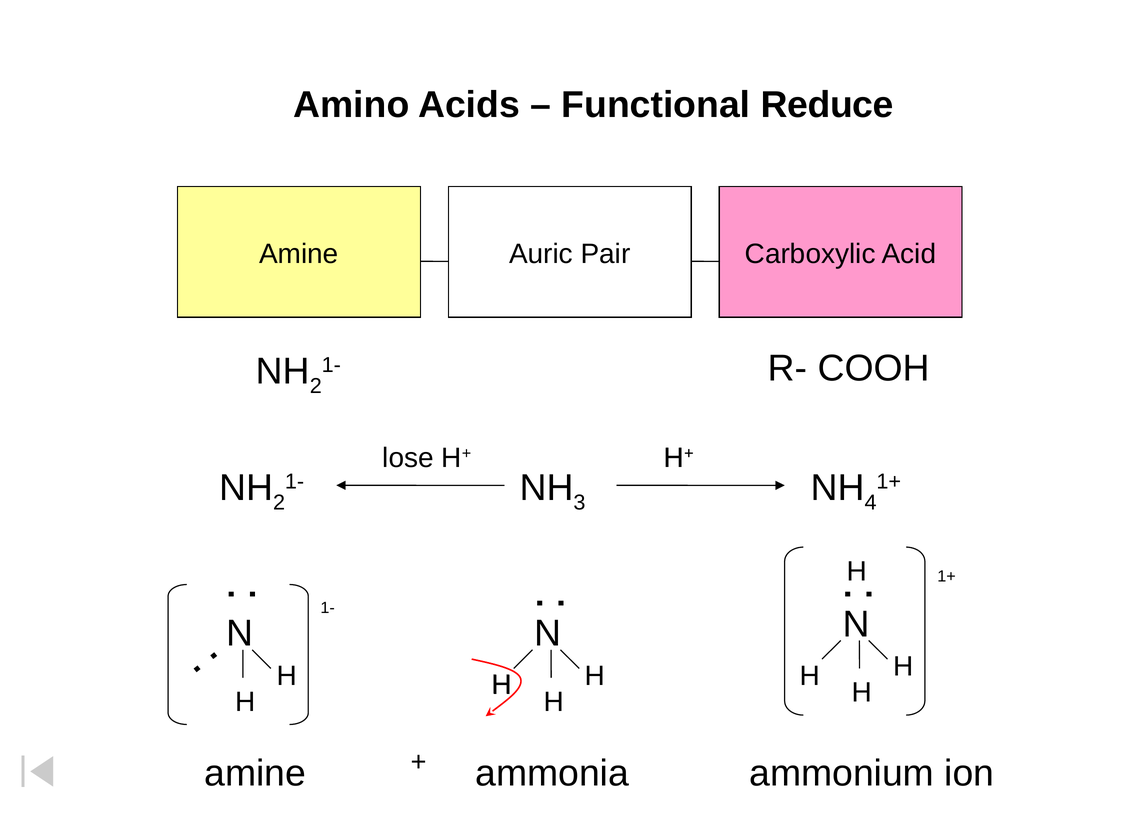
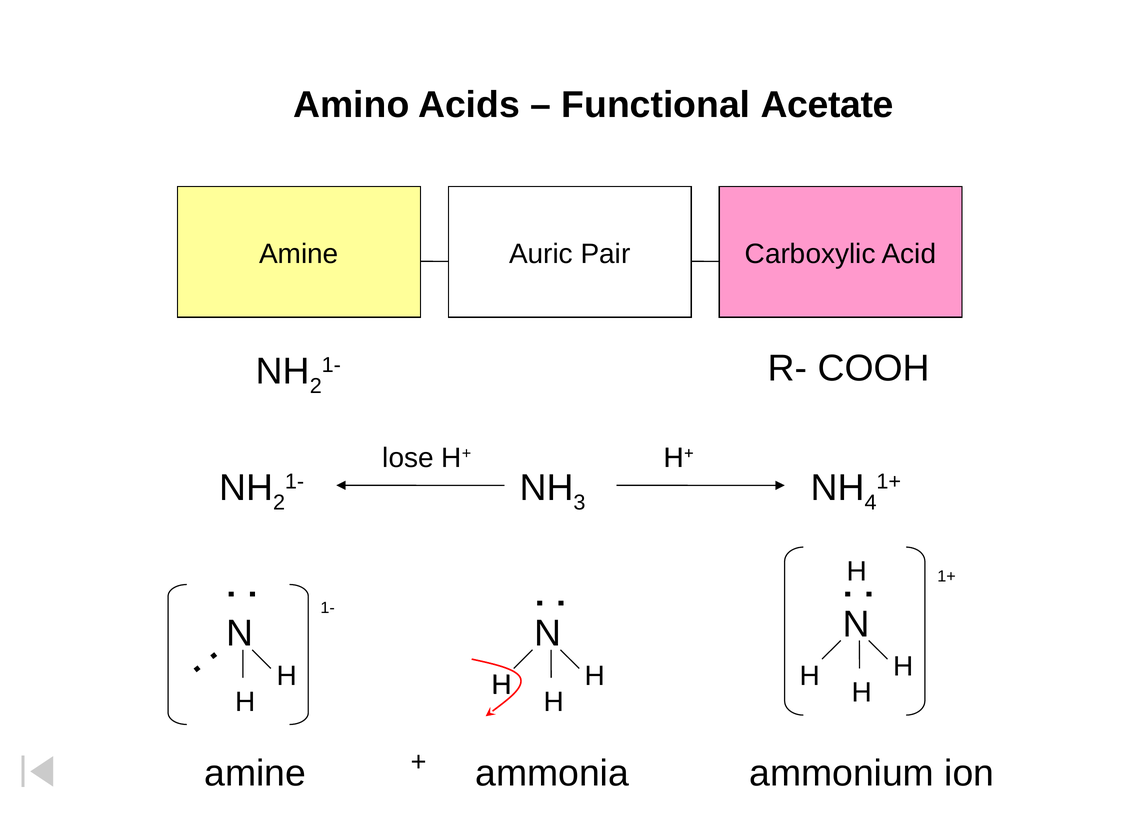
Reduce: Reduce -> Acetate
